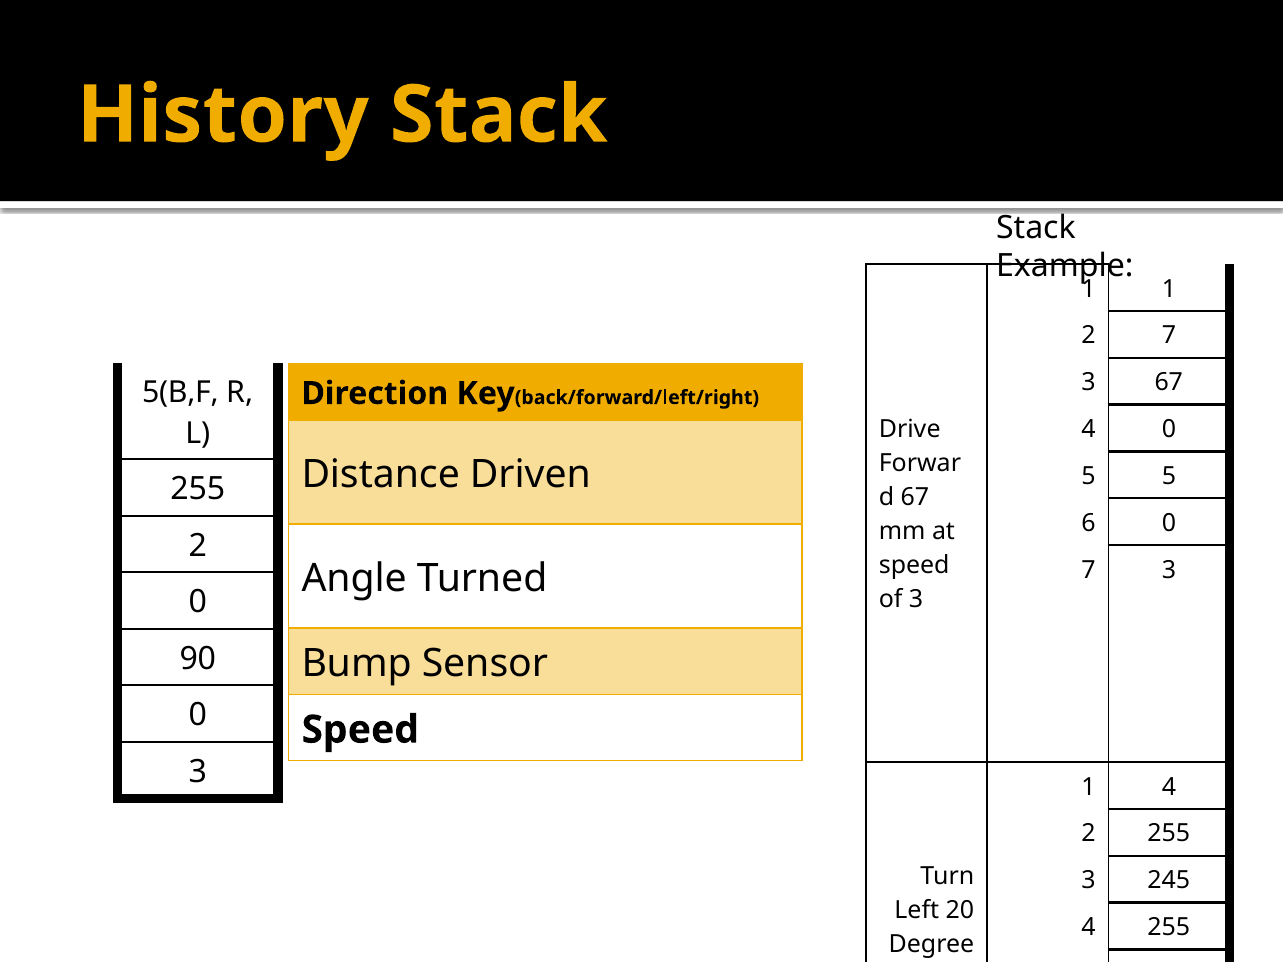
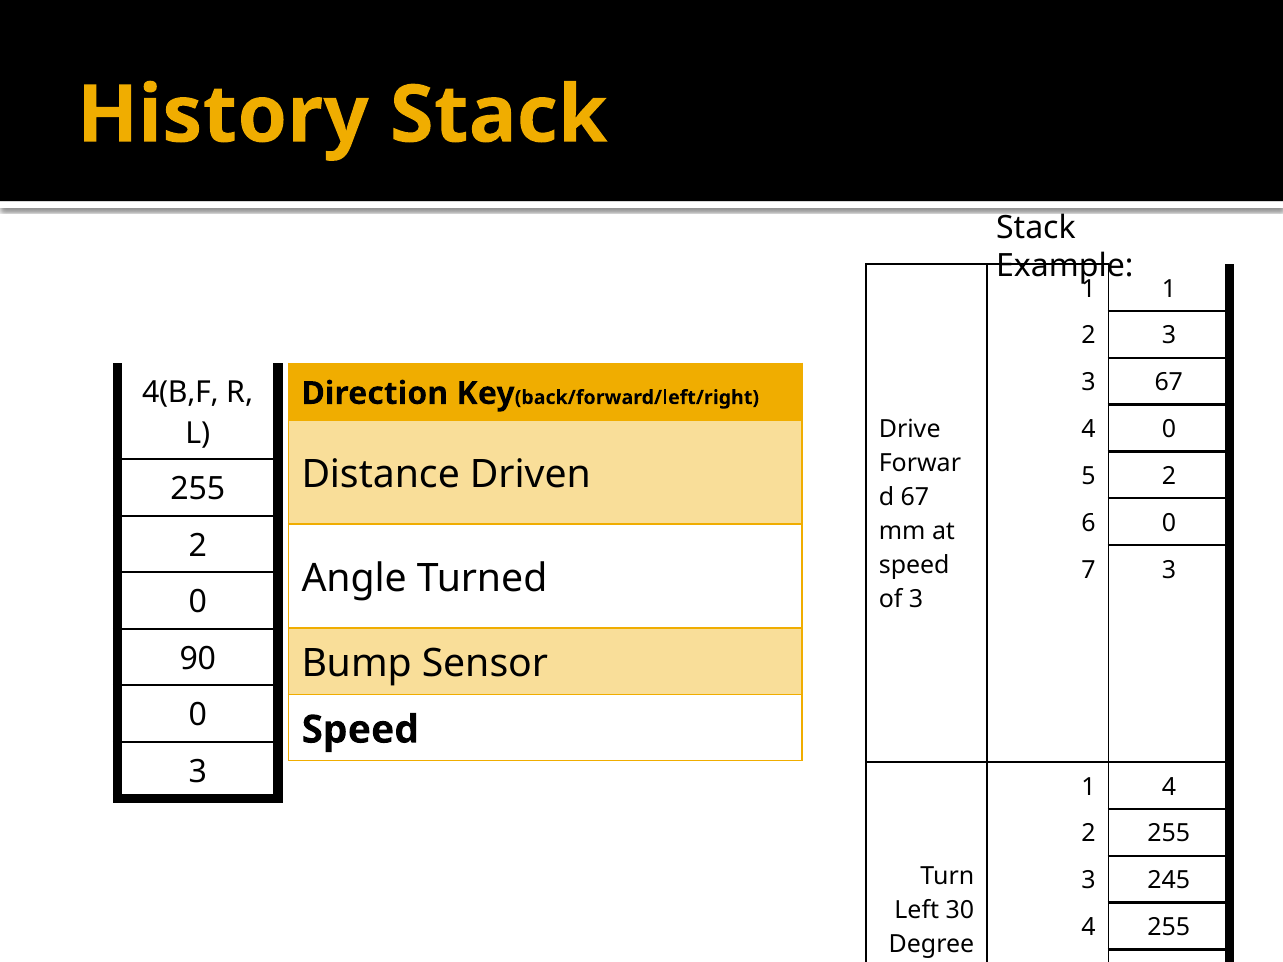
2 7: 7 -> 3
5(B,F: 5(B,F -> 4(B,F
5 5: 5 -> 2
20: 20 -> 30
